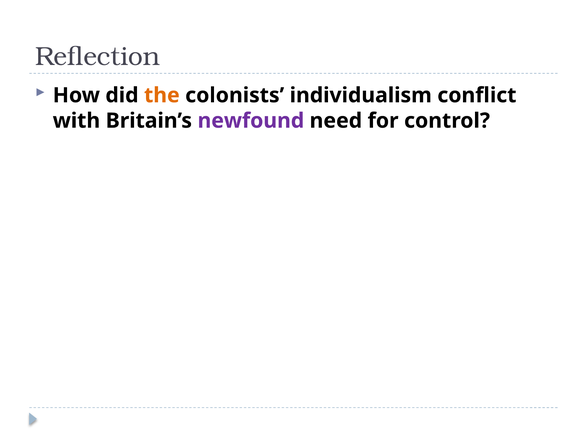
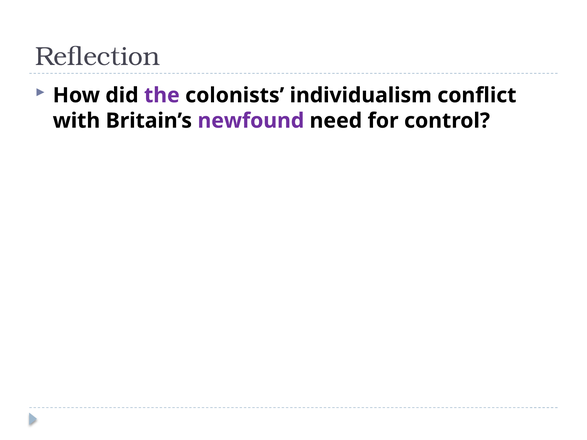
the colour: orange -> purple
